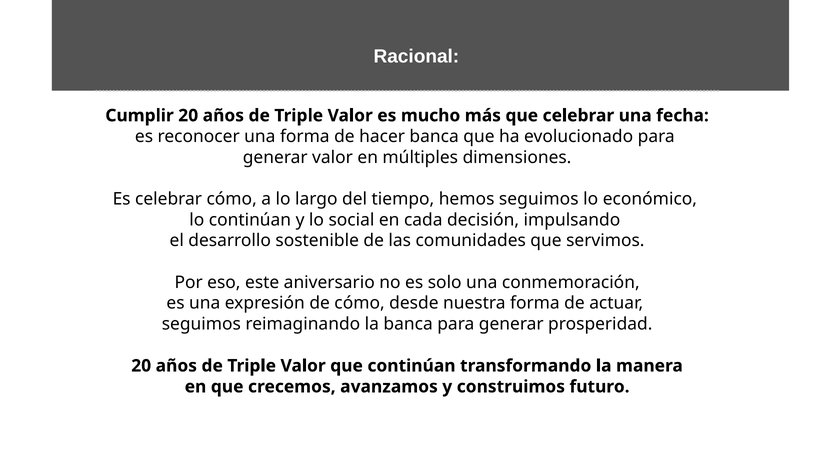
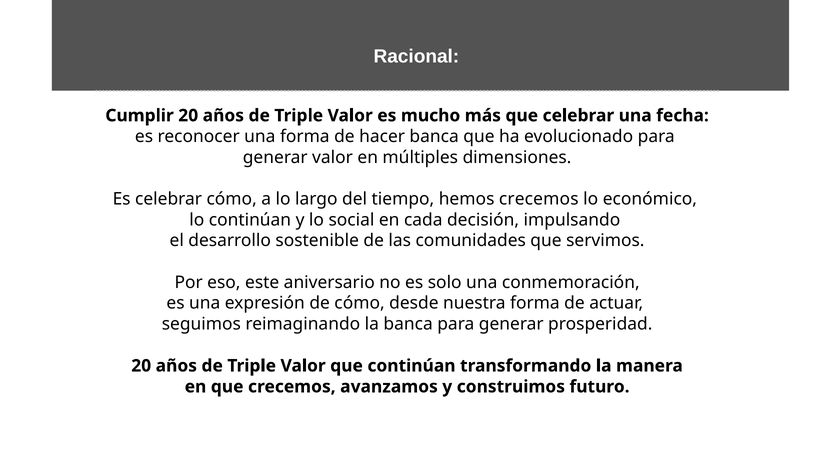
hemos seguimos: seguimos -> crecemos
